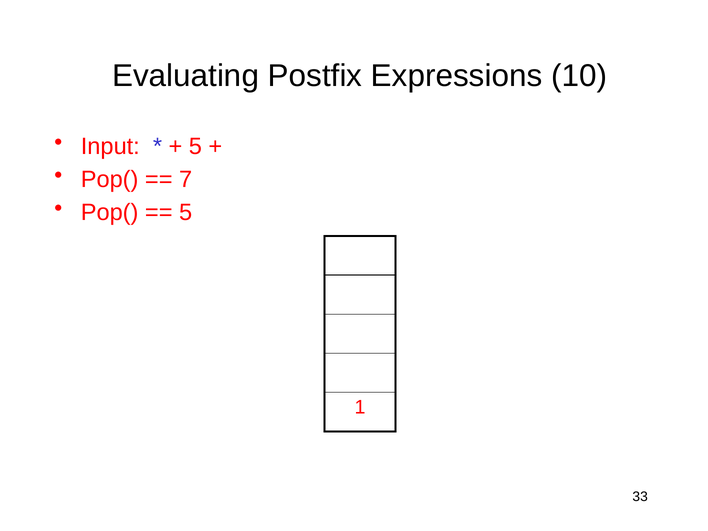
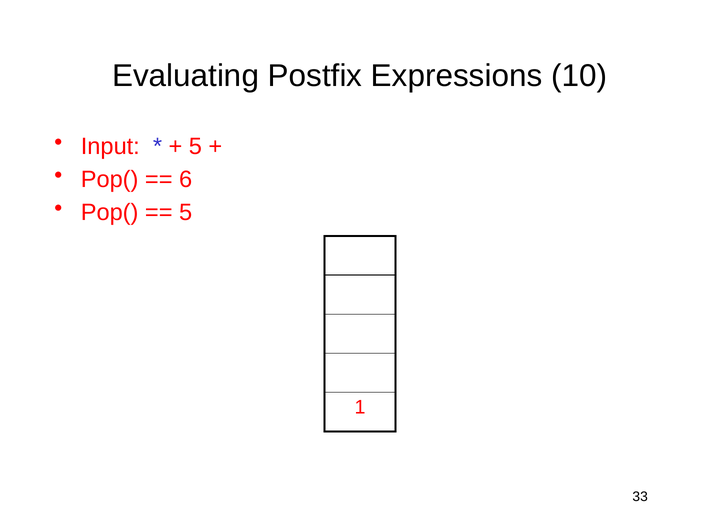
7: 7 -> 6
